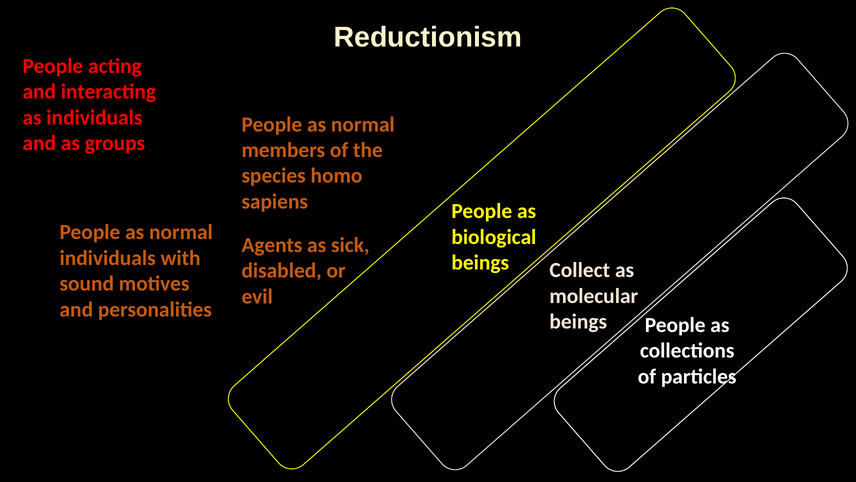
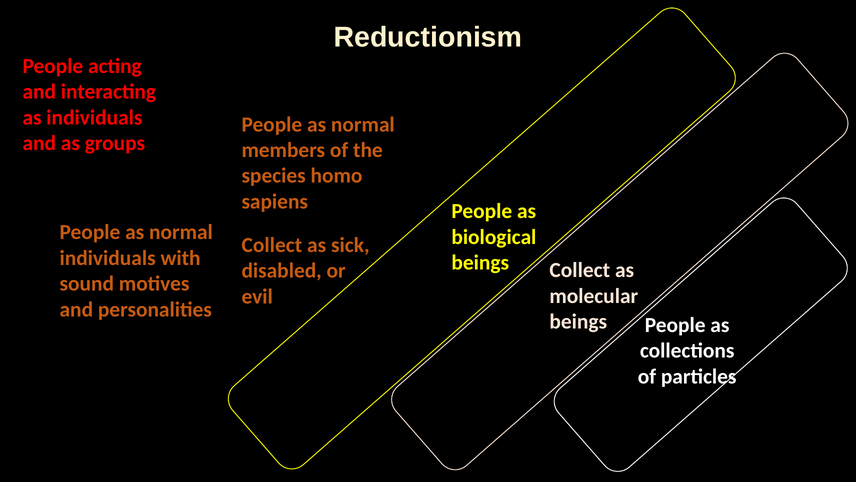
Agents at (272, 245): Agents -> Collect
